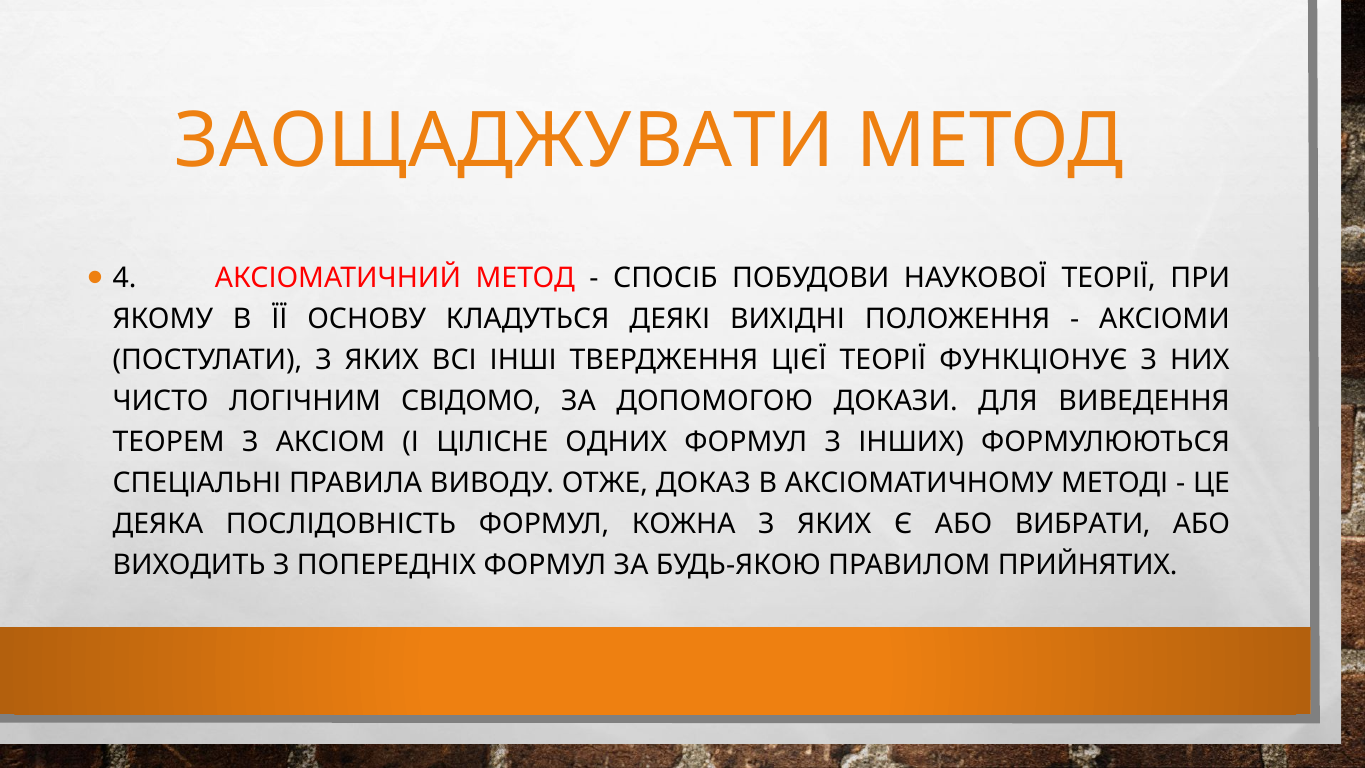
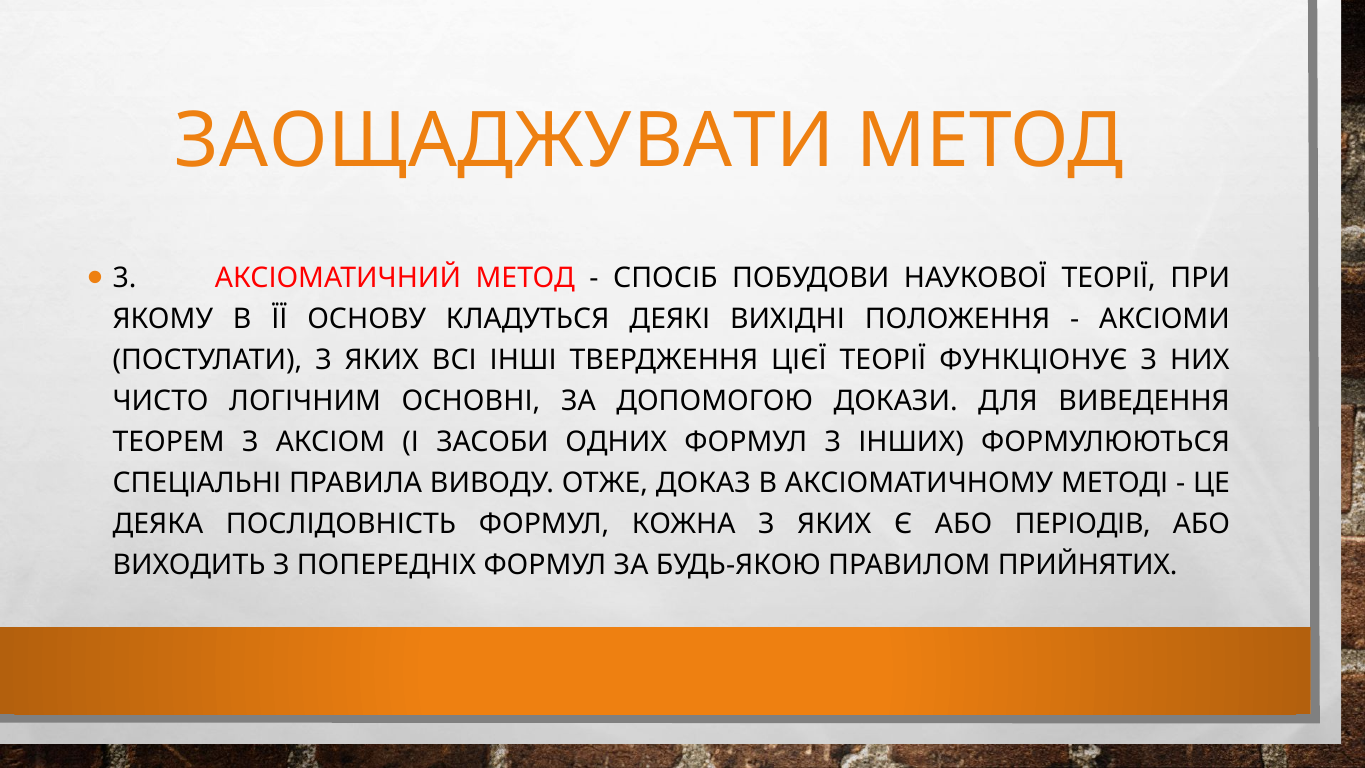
4: 4 -> 3
СВІДОМО: СВІДОМО -> ОСНОВНІ
ЦІЛІСНЕ: ЦІЛІСНЕ -> ЗАСОБИ
ВИБРАТИ: ВИБРАТИ -> ПЕРІОДІВ
